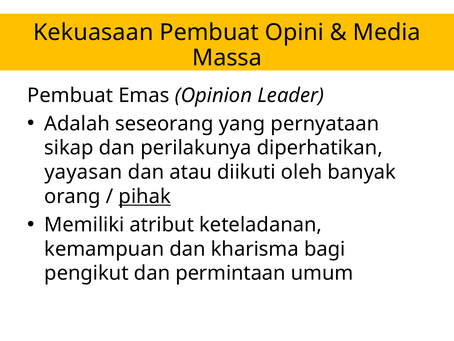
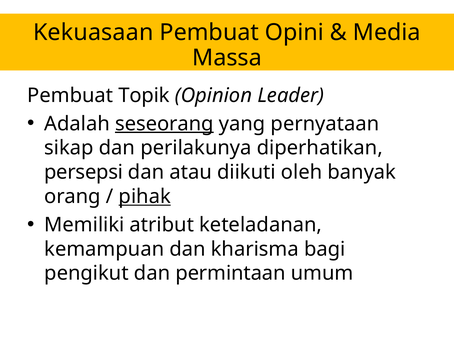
Emas: Emas -> Topik
seseorang underline: none -> present
yayasan: yayasan -> persepsi
